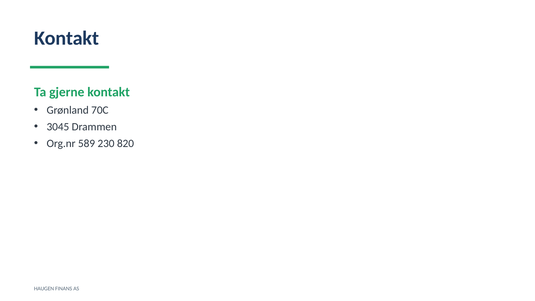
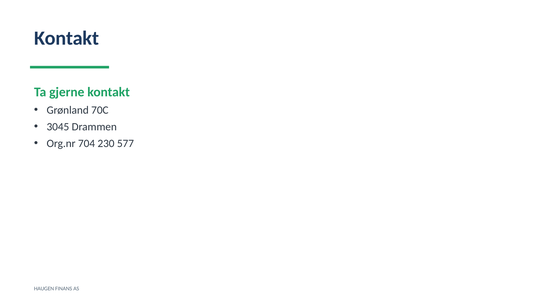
589: 589 -> 704
820: 820 -> 577
